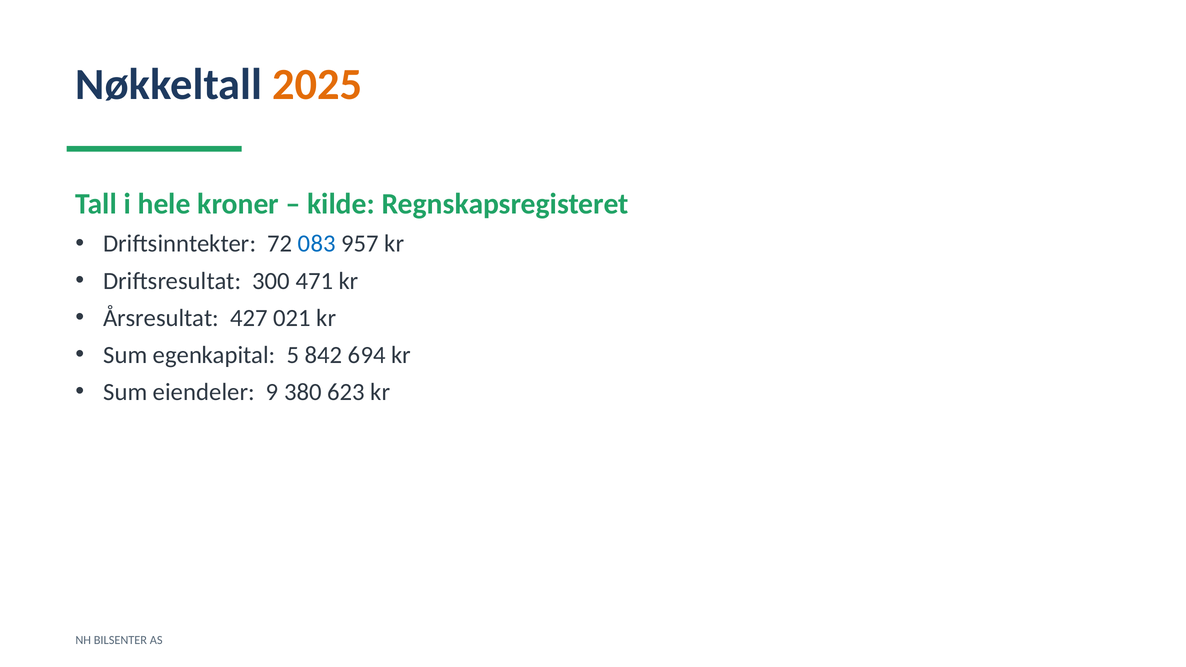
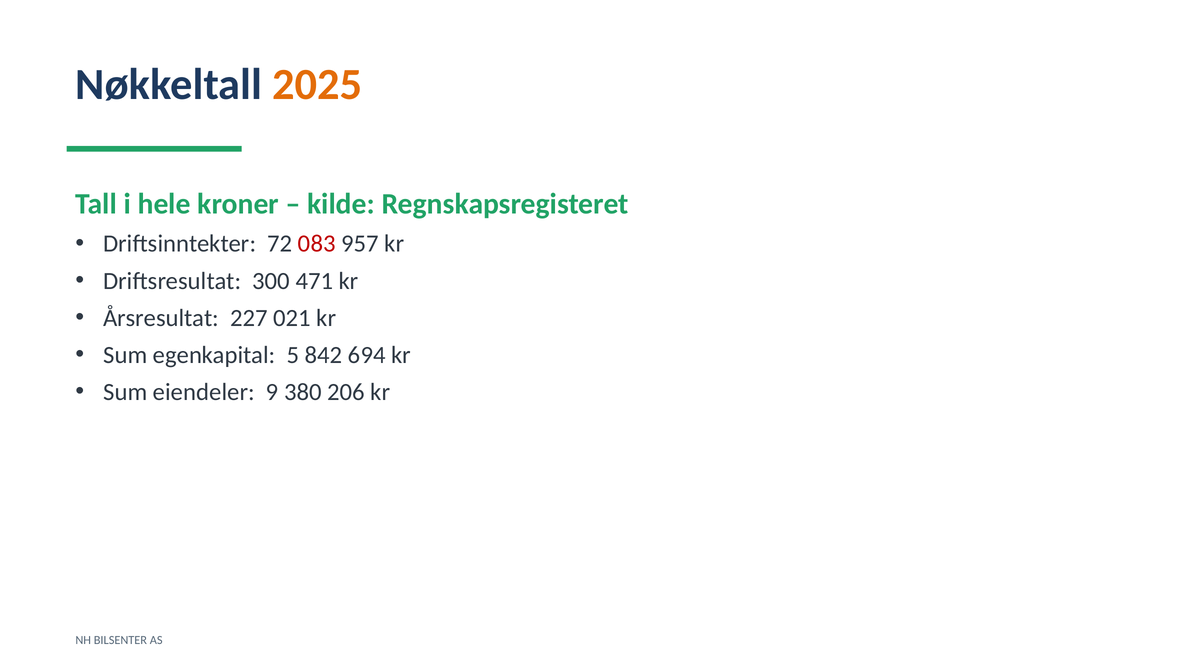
083 colour: blue -> red
427: 427 -> 227
623: 623 -> 206
